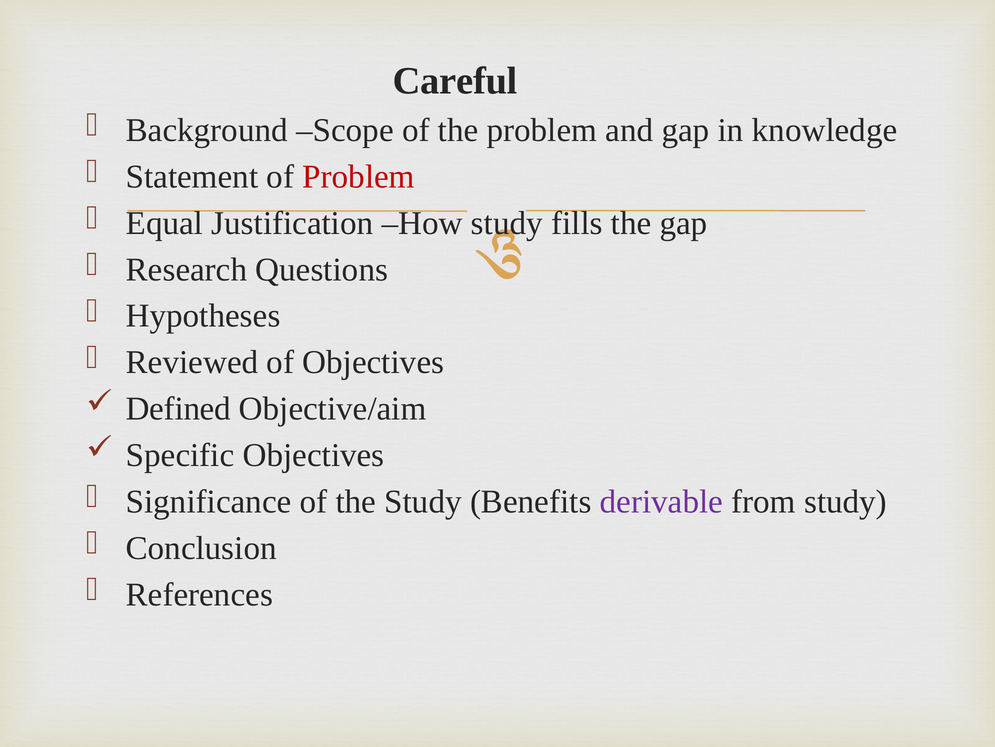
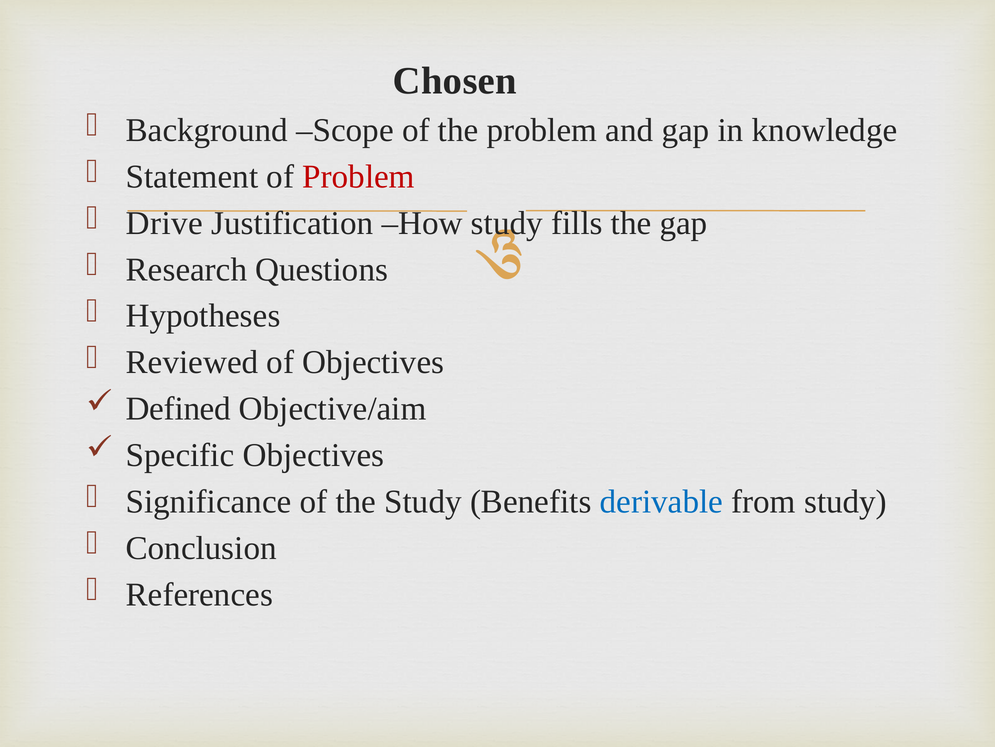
Careful: Careful -> Chosen
Equal: Equal -> Drive
derivable colour: purple -> blue
